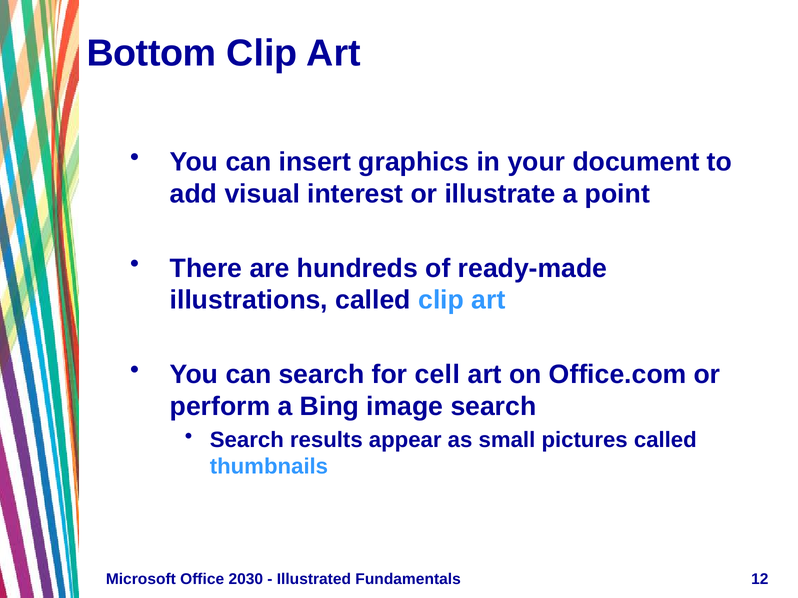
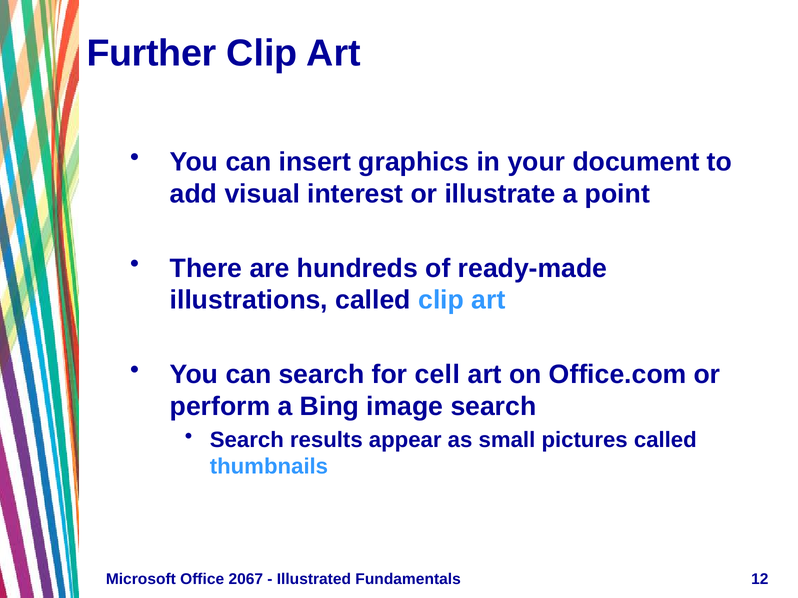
Bottom: Bottom -> Further
2030: 2030 -> 2067
